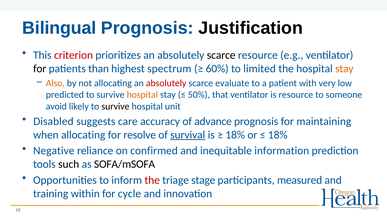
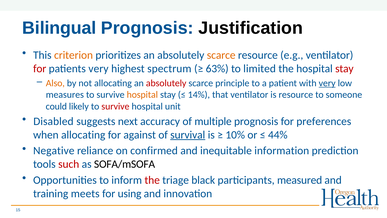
criterion colour: red -> orange
scarce at (221, 55) colour: black -> orange
for at (40, 69) colour: black -> red
patients than: than -> very
60%: 60% -> 63%
stay at (344, 69) colour: orange -> red
evaluate: evaluate -> principle
very at (327, 83) underline: none -> present
predicted: predicted -> measures
50%: 50% -> 14%
avoid: avoid -> could
survive at (115, 106) colour: black -> red
care: care -> next
advance: advance -> multiple
maintaining: maintaining -> preferences
resolve: resolve -> against
18% at (235, 135): 18% -> 10%
18% at (278, 135): 18% -> 44%
such colour: black -> red
stage: stage -> black
within: within -> meets
cycle: cycle -> using
